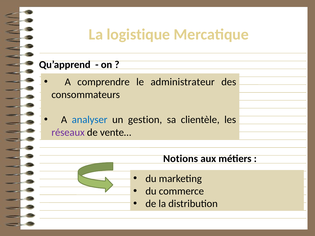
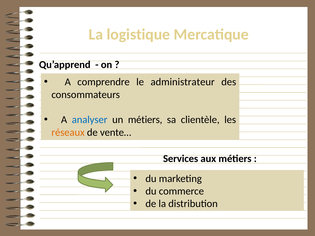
un gestion: gestion -> métiers
réseaux colour: purple -> orange
Notions: Notions -> Services
